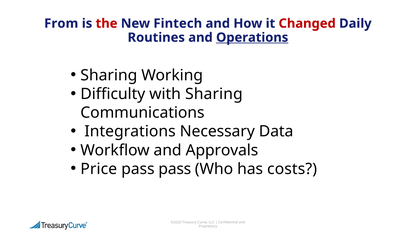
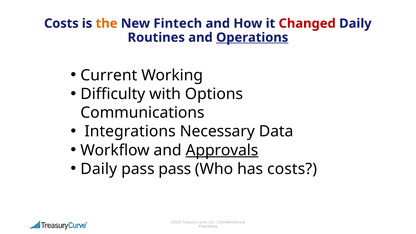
From at (61, 23): From -> Costs
the colour: red -> orange
Sharing at (109, 75): Sharing -> Current
with Sharing: Sharing -> Options
Approvals underline: none -> present
Price at (99, 169): Price -> Daily
